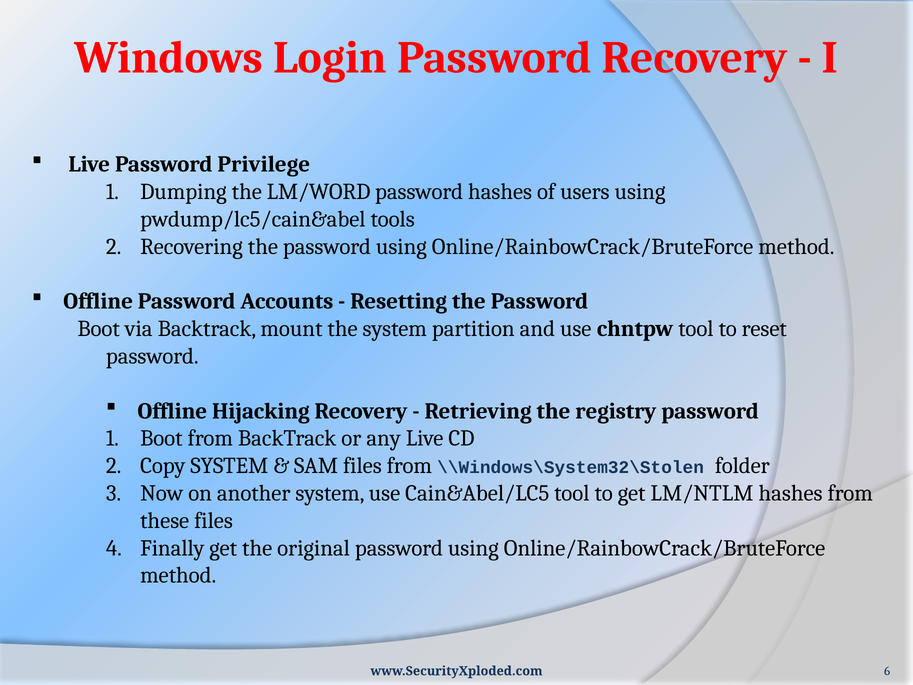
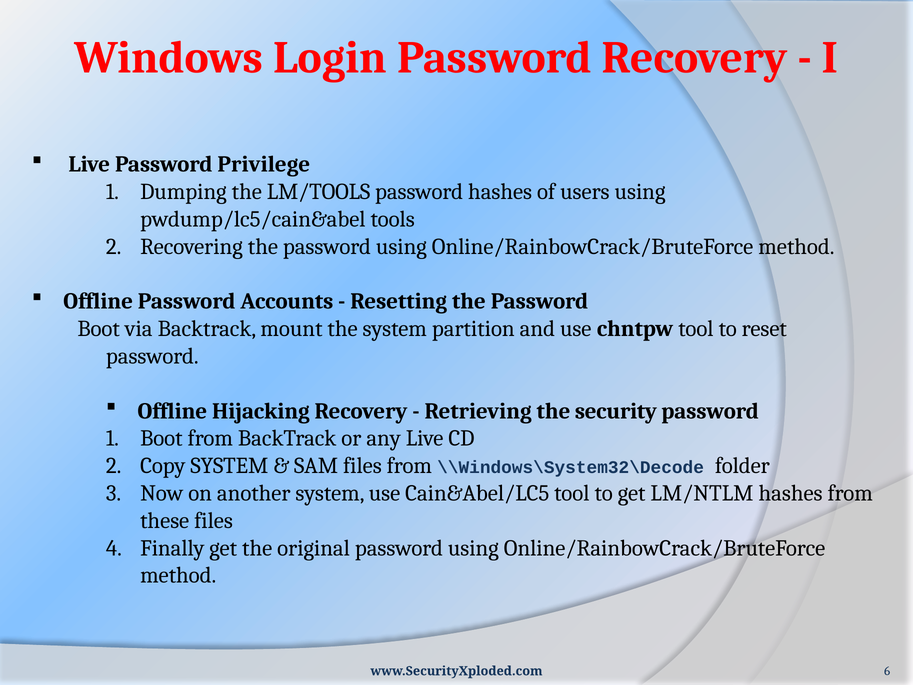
LM/WORD: LM/WORD -> LM/TOOLS
registry: registry -> security
\\Windows\System32\Stolen: \\Windows\System32\Stolen -> \\Windows\System32\Decode
